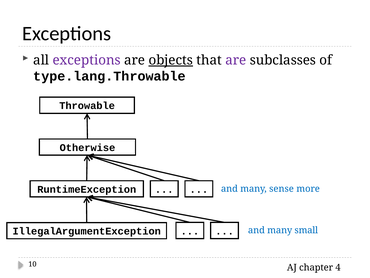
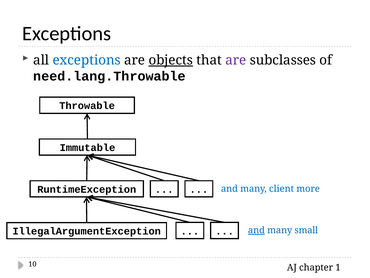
exceptions at (87, 60) colour: purple -> blue
type.lang.Throwable: type.lang.Throwable -> need.lang.Throwable
Otherwise: Otherwise -> Immutable
sense: sense -> client
and at (256, 230) underline: none -> present
4: 4 -> 1
